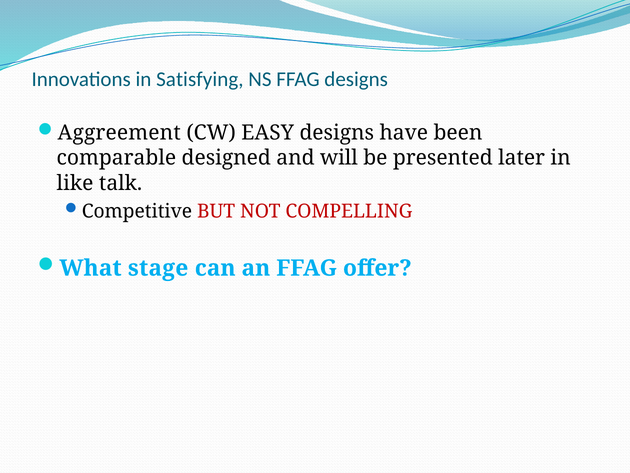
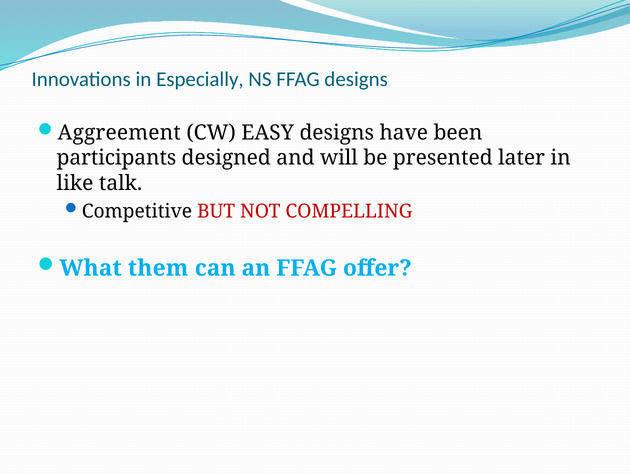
Satisfying: Satisfying -> Especially
comparable: comparable -> participants
stage: stage -> them
